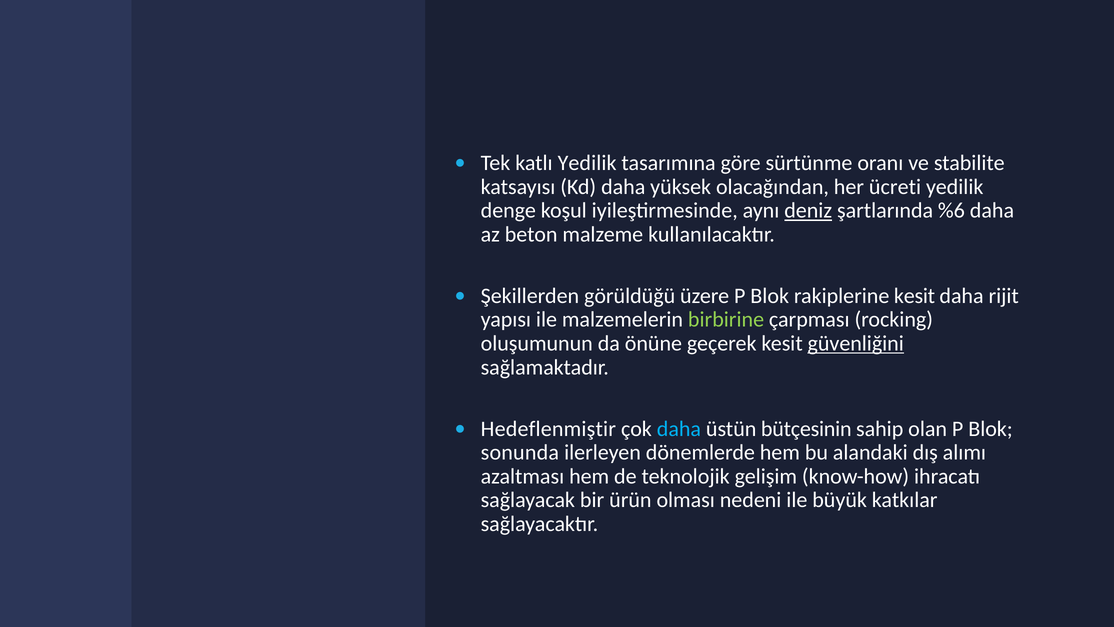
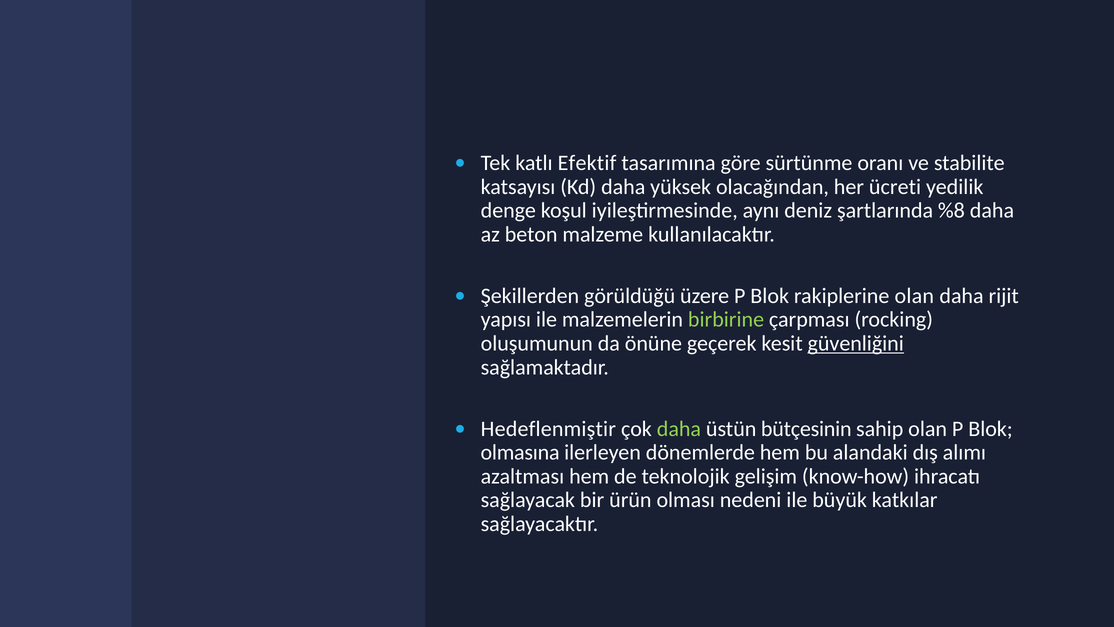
katlı Yedilik: Yedilik -> Efektif
deniz underline: present -> none
%6: %6 -> %8
rakiplerine kesit: kesit -> olan
daha at (679, 429) colour: light blue -> light green
sonunda: sonunda -> olmasına
